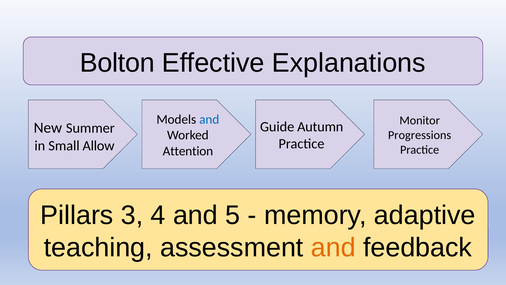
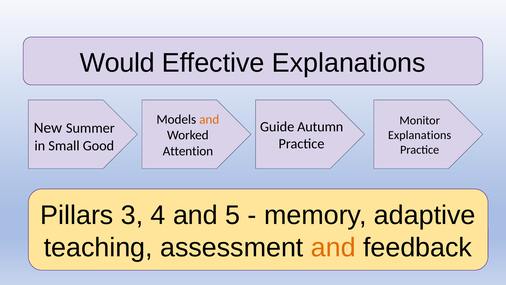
Bolton: Bolton -> Would
and at (209, 119) colour: blue -> orange
Progressions at (420, 135): Progressions -> Explanations
Allow: Allow -> Good
